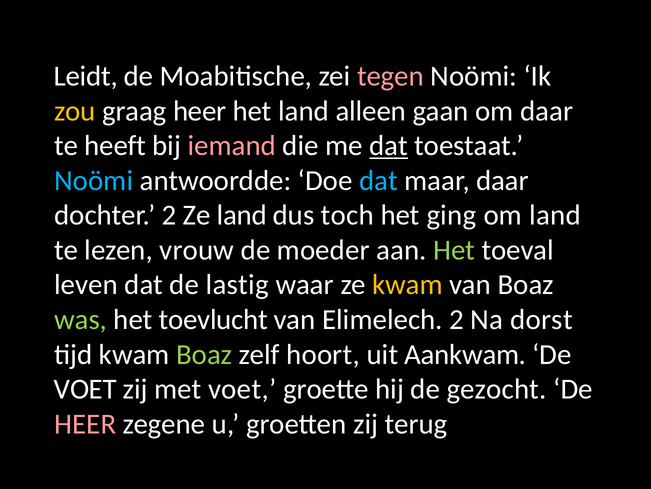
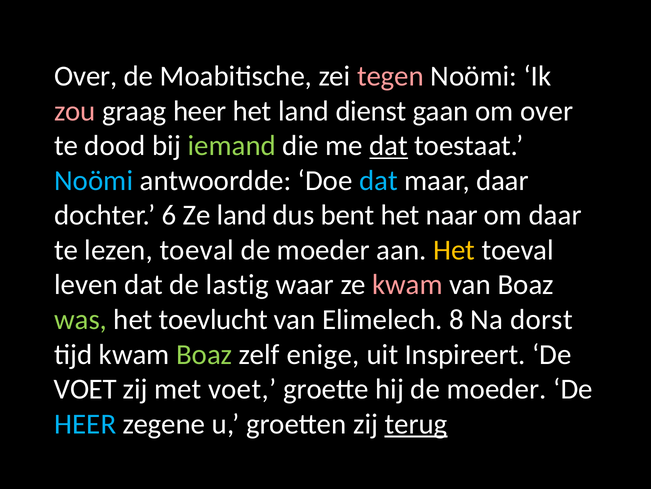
Leidt at (86, 76): Leidt -> Over
zou colour: yellow -> pink
alleen: alleen -> dienst
om daar: daar -> over
heeft: heeft -> dood
iemand colour: pink -> light green
dochter 2: 2 -> 6
toch: toch -> bent
ging: ging -> naar
om land: land -> daar
lezen vrouw: vrouw -> toeval
Het at (454, 250) colour: light green -> yellow
kwam at (408, 284) colour: yellow -> pink
Elimelech 2: 2 -> 8
hoort: hoort -> enige
Aankwam: Aankwam -> Inspireert
hij de gezocht: gezocht -> moeder
HEER at (85, 423) colour: pink -> light blue
terug underline: none -> present
